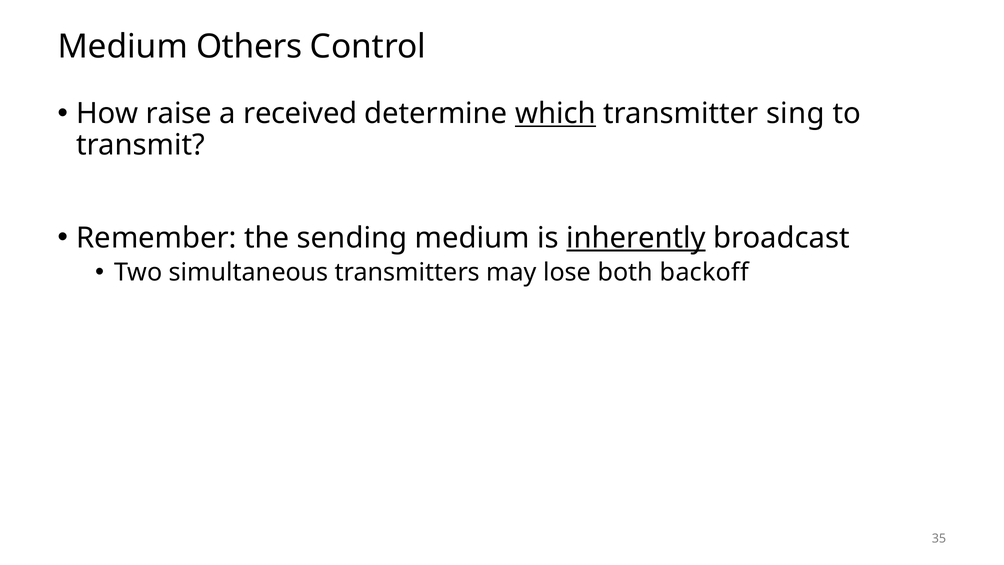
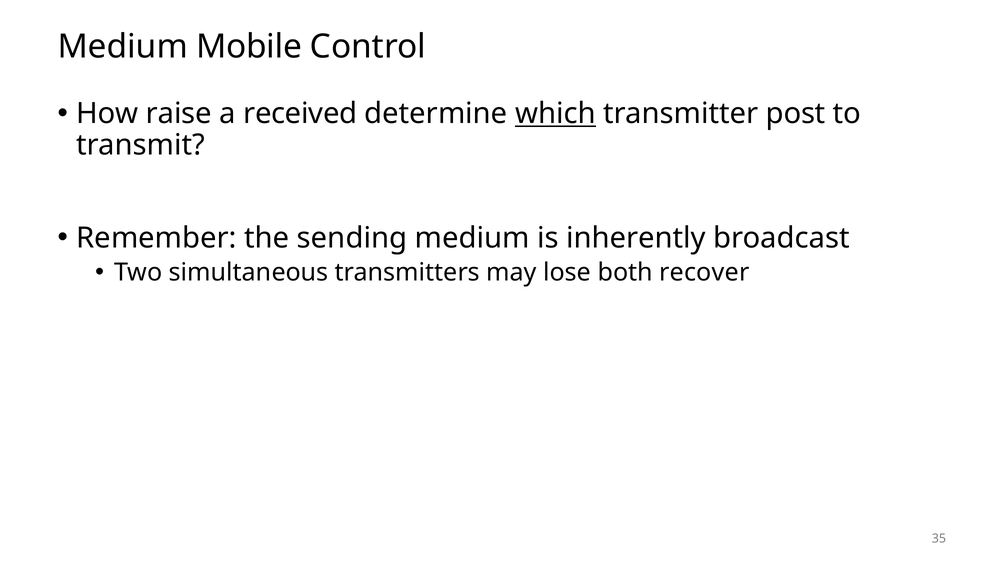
Others: Others -> Mobile
sing: sing -> post
inherently underline: present -> none
backoff: backoff -> recover
